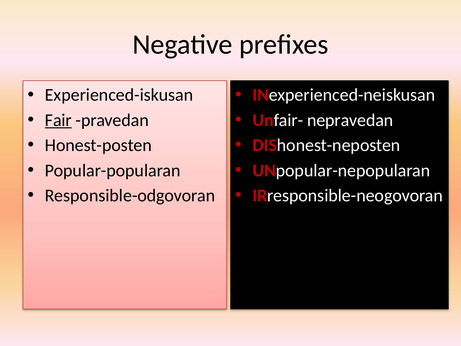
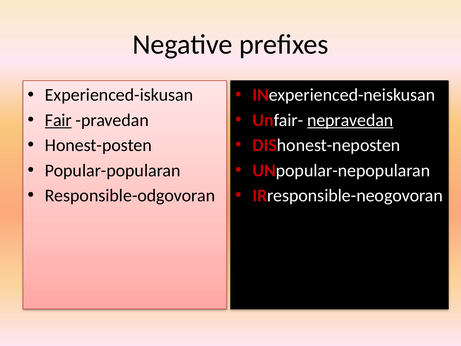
nepravedan underline: none -> present
